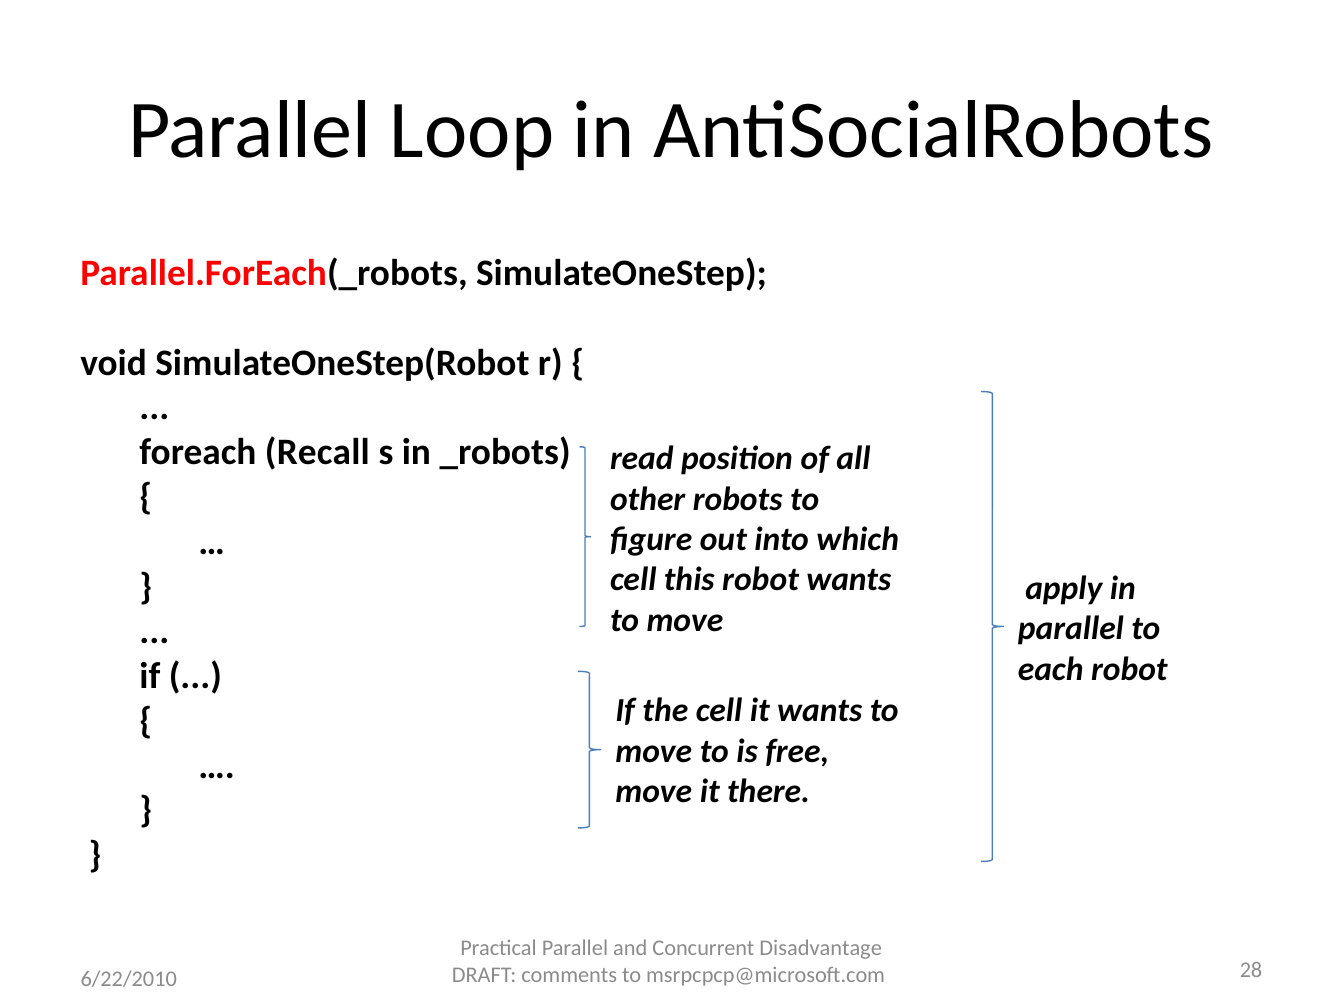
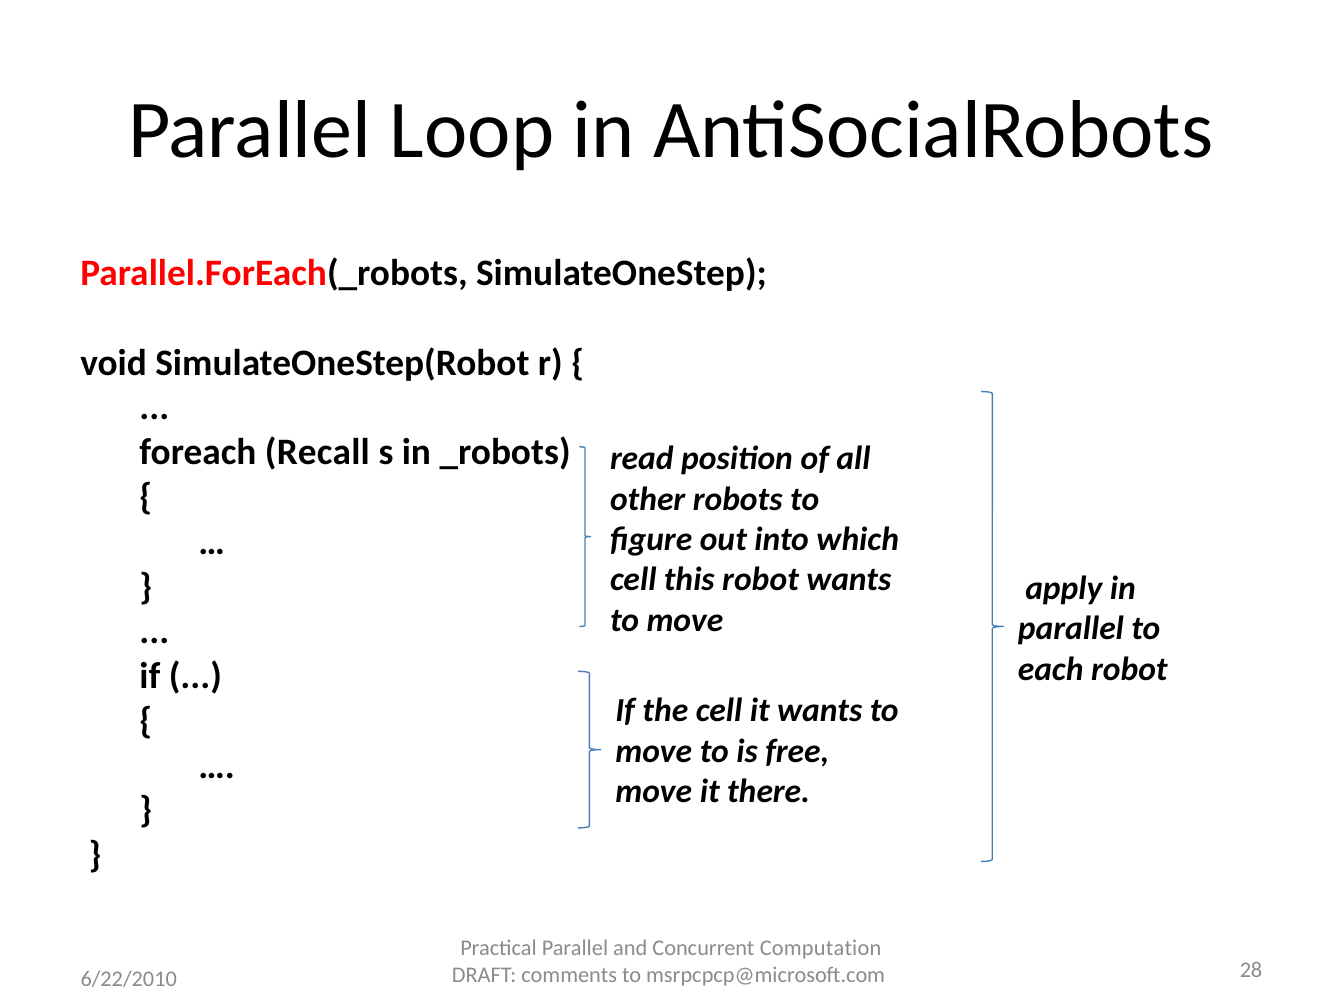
Disadvantage: Disadvantage -> Computation
